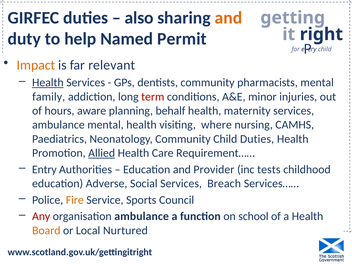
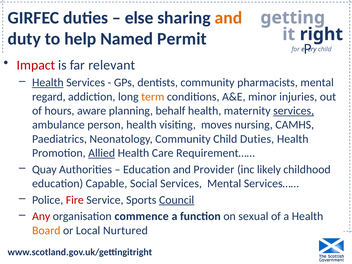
also: also -> else
Impact colour: orange -> red
family: family -> regard
term colour: red -> orange
services at (294, 111) underline: none -> present
ambulance mental: mental -> person
where: where -> moves
Entry: Entry -> Quay
tests: tests -> likely
Adverse: Adverse -> Capable
Services Breach: Breach -> Mental
Fire colour: orange -> red
Council underline: none -> present
organisation ambulance: ambulance -> commence
school: school -> sexual
